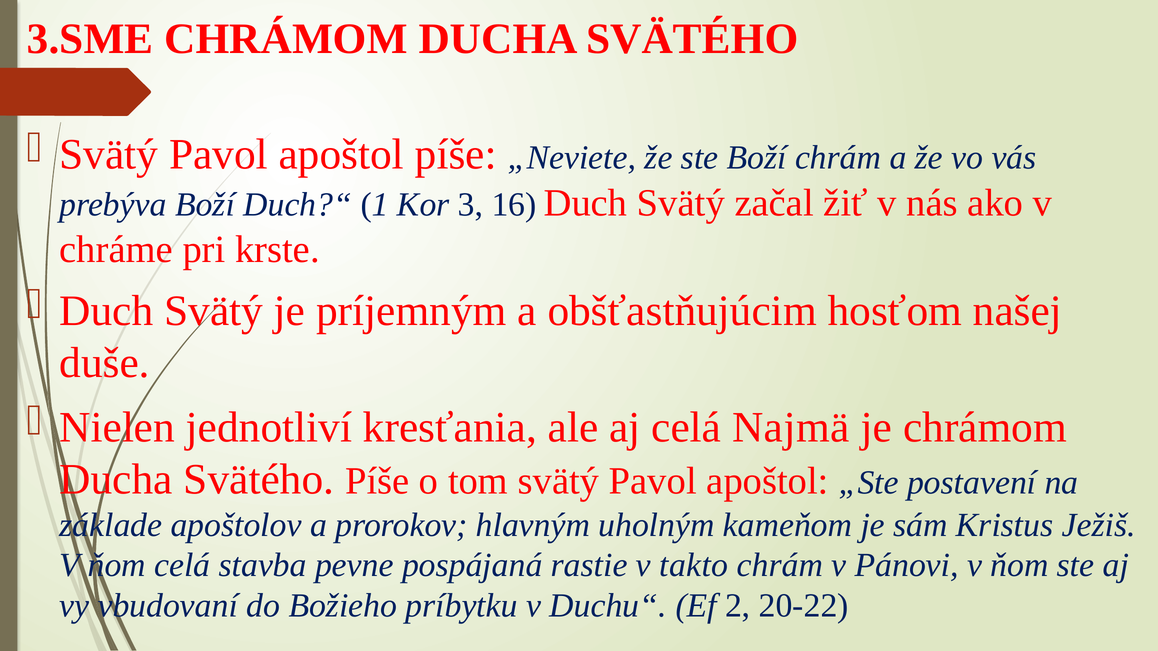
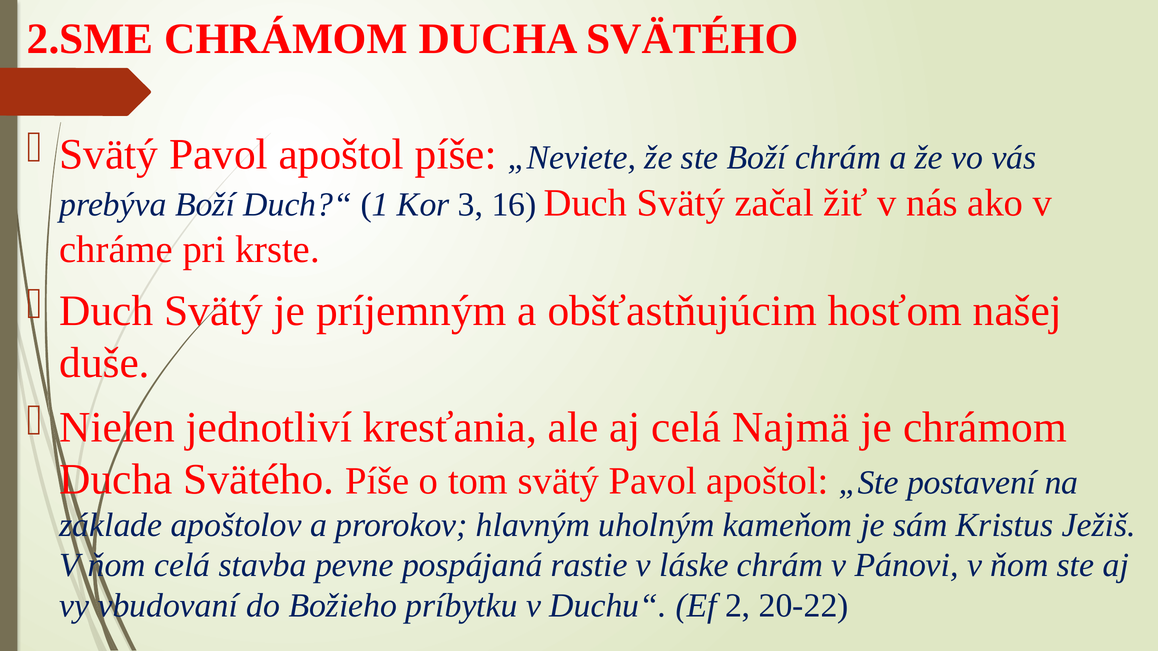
3.SME: 3.SME -> 2.SME
takto: takto -> láske
